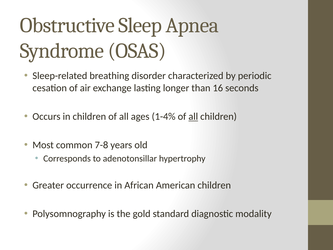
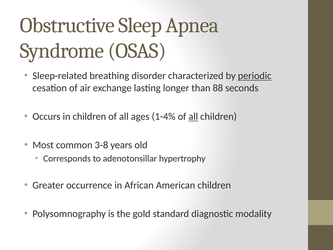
periodic underline: none -> present
16: 16 -> 88
7-8: 7-8 -> 3-8
